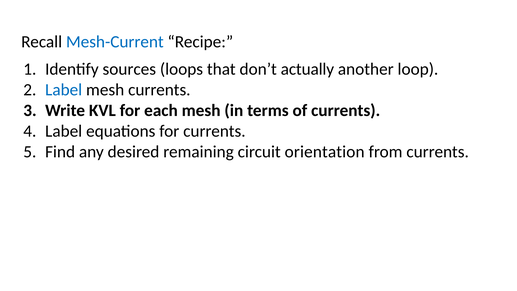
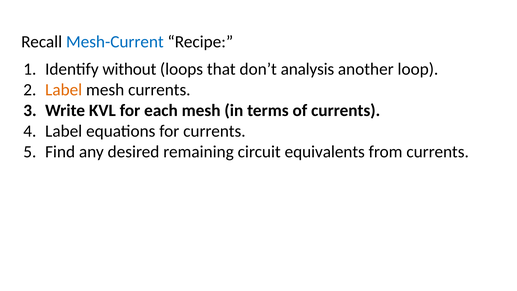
sources: sources -> without
actually: actually -> analysis
Label at (64, 90) colour: blue -> orange
orientation: orientation -> equivalents
